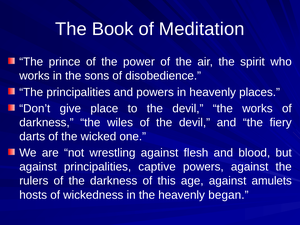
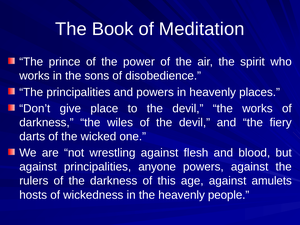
captive: captive -> anyone
began: began -> people
